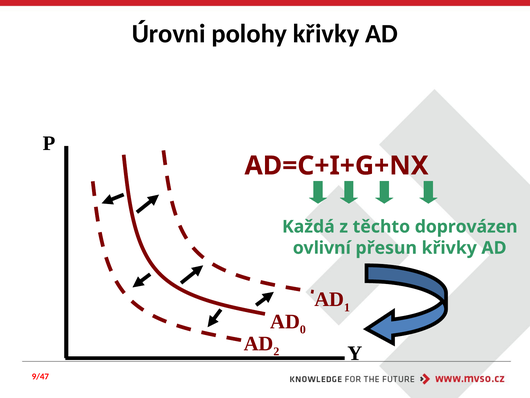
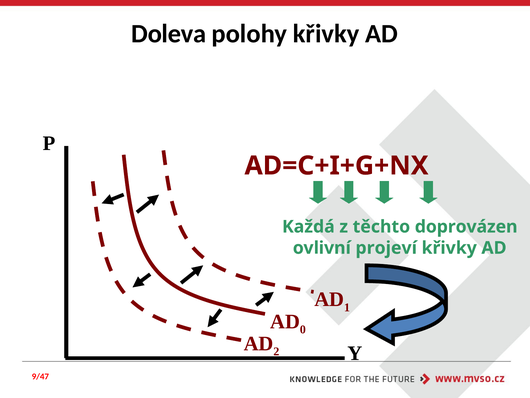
Úrovni: Úrovni -> Doleva
přesun: přesun -> projeví
